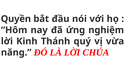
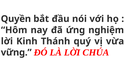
năng: năng -> vững
